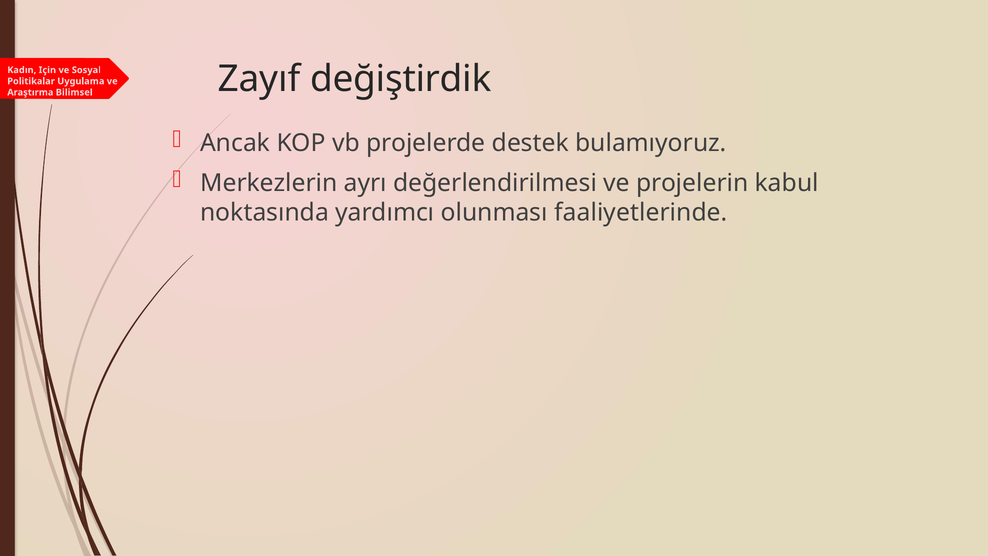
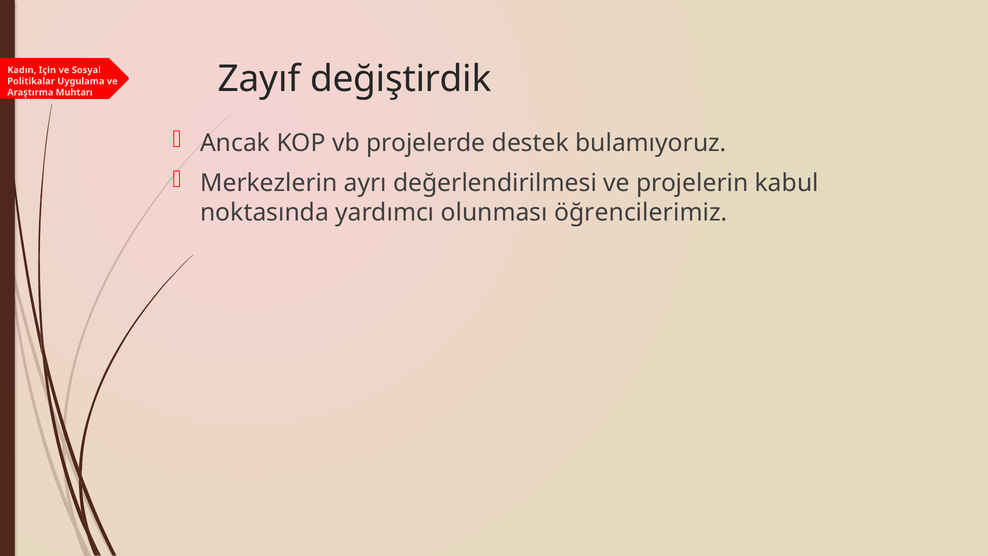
Bilimsel: Bilimsel -> Muhtarı
faaliyetlerinde: faaliyetlerinde -> öğrencilerimiz
